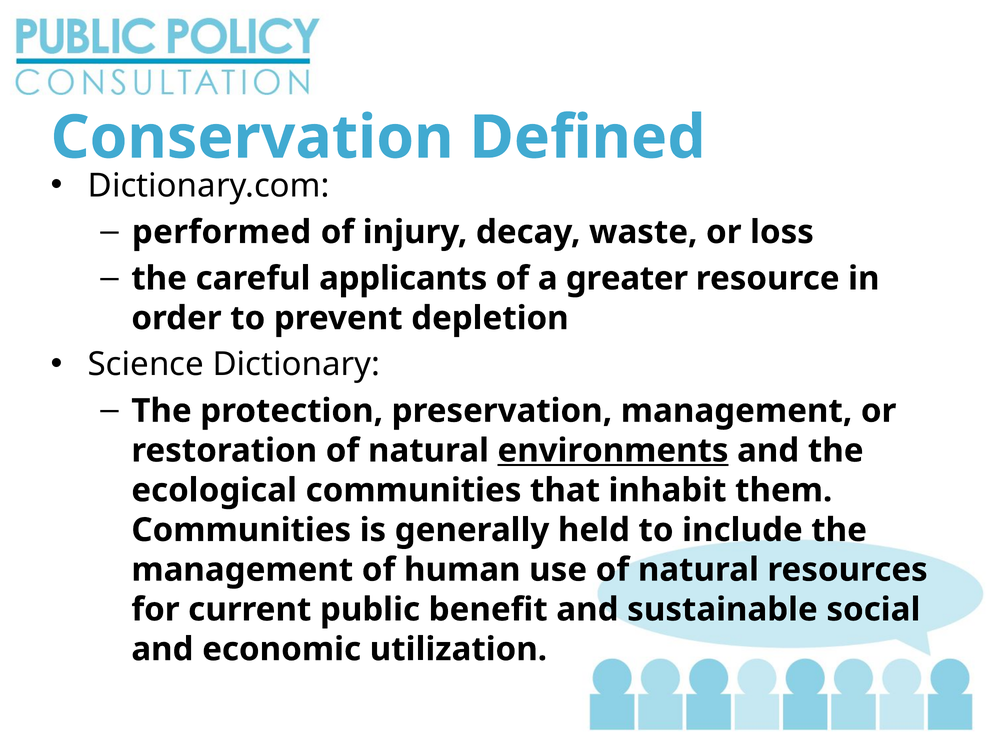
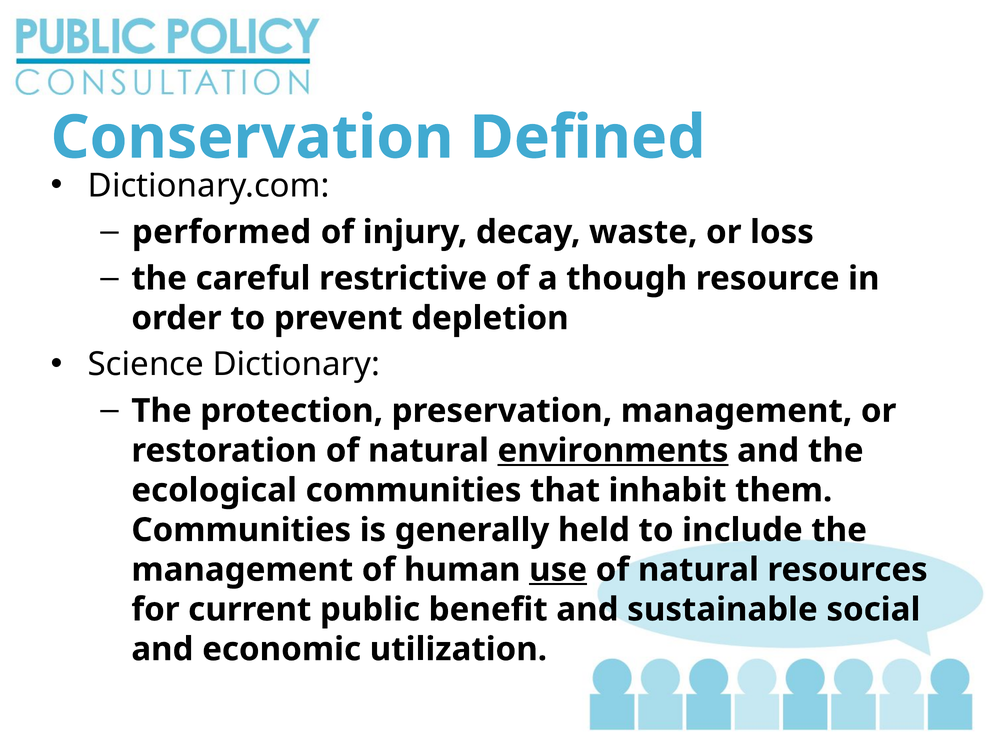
applicants: applicants -> restrictive
greater: greater -> though
use underline: none -> present
